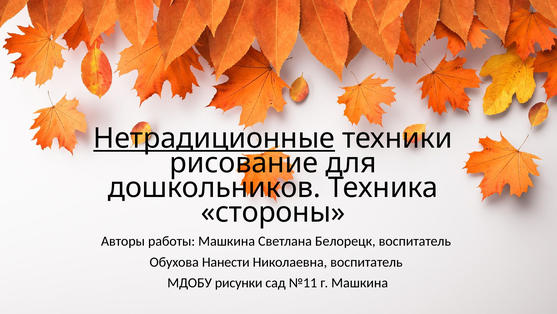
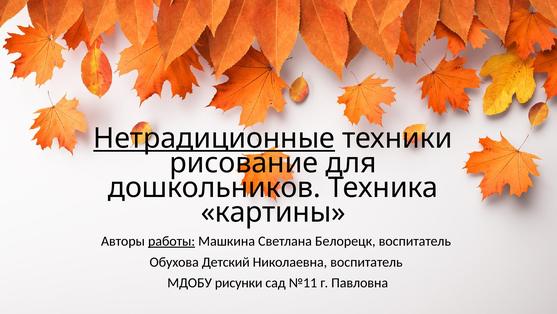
стороны: стороны -> картины
работы underline: none -> present
Нанести: Нанести -> Детский
г Машкина: Машкина -> Павловна
